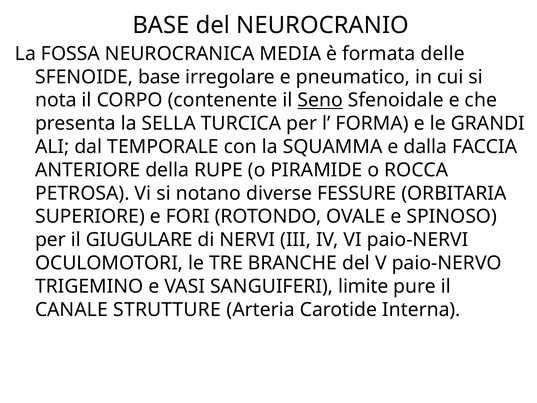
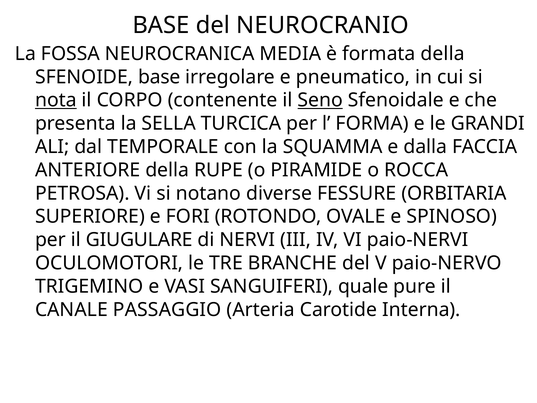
formata delle: delle -> della
nota underline: none -> present
limite: limite -> quale
STRUTTURE: STRUTTURE -> PASSAGGIO
